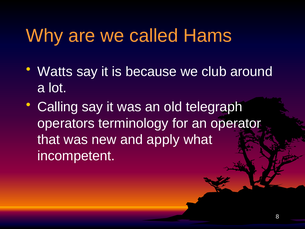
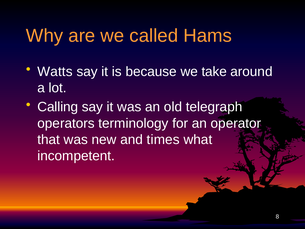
club: club -> take
apply: apply -> times
